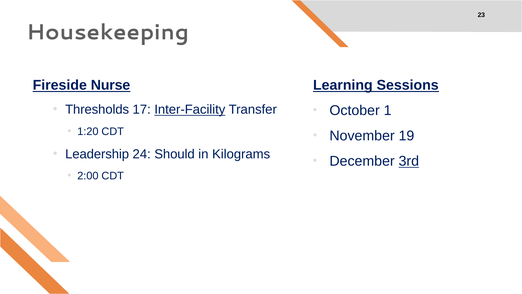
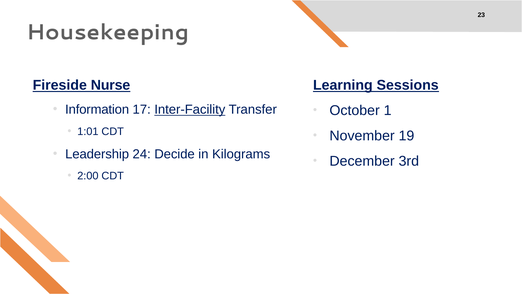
Thresholds: Thresholds -> Information
1:20: 1:20 -> 1:01
Should: Should -> Decide
3rd underline: present -> none
